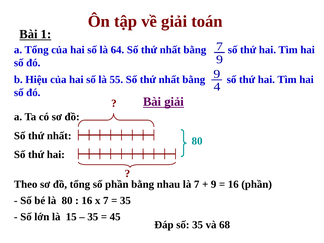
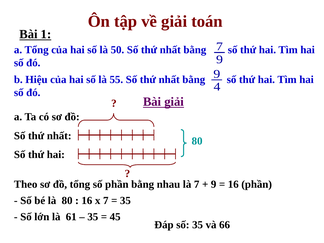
64: 64 -> 50
15: 15 -> 61
68: 68 -> 66
